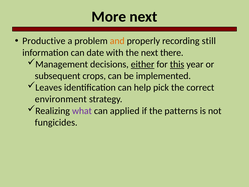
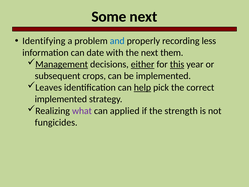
More: More -> Some
Productive: Productive -> Identifying
and colour: orange -> blue
still: still -> less
there: there -> them
Management underline: none -> present
help underline: none -> present
environment at (61, 99): environment -> implemented
patterns: patterns -> strength
